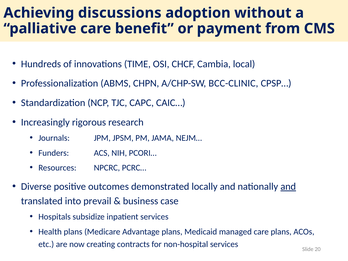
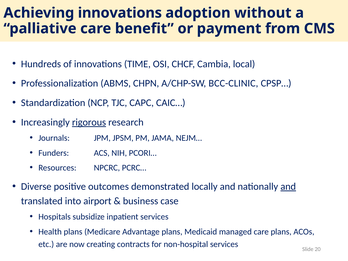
Achieving discussions: discussions -> innovations
rigorous underline: none -> present
prevail: prevail -> airport
